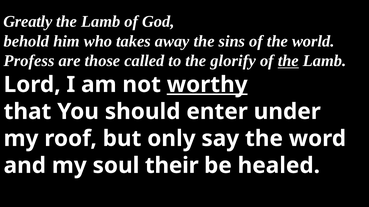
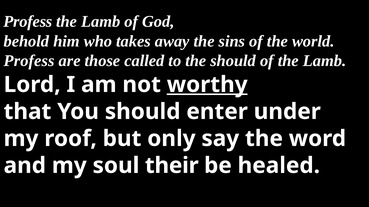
Greatly at (28, 22): Greatly -> Profess
the glorify: glorify -> should
the at (288, 61) underline: present -> none
